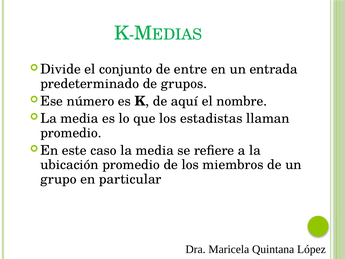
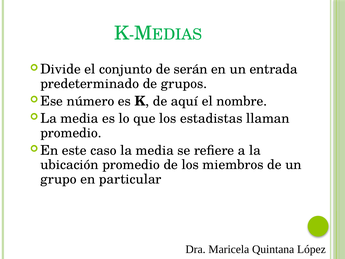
entre: entre -> serán
